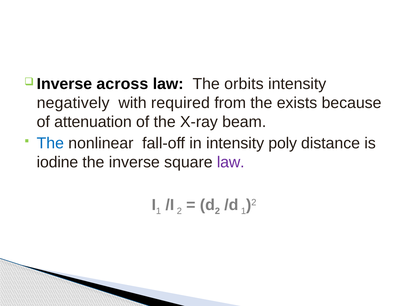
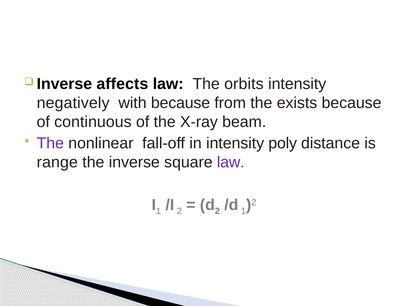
across: across -> affects
with required: required -> because
attenuation: attenuation -> continuous
The at (50, 143) colour: blue -> purple
iodine: iodine -> range
